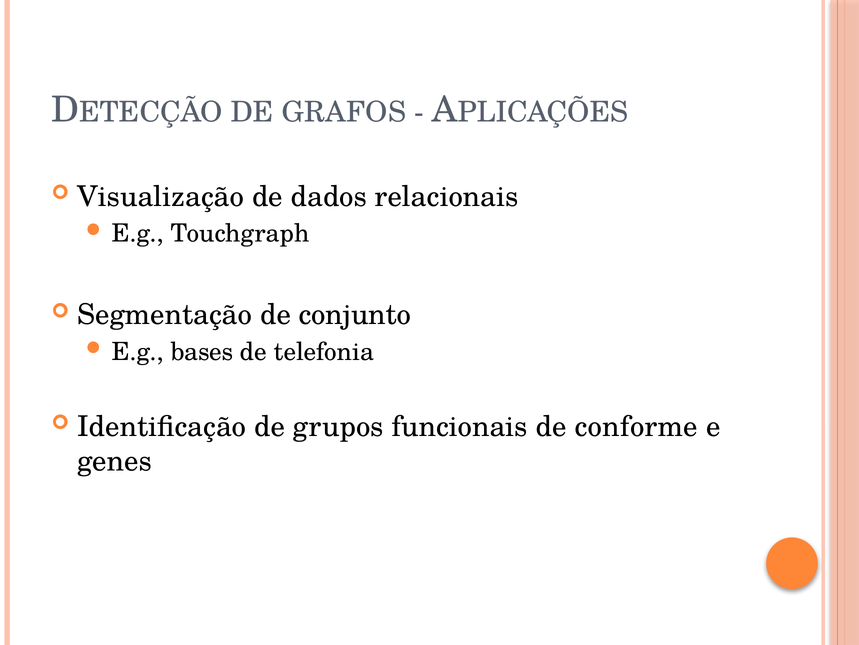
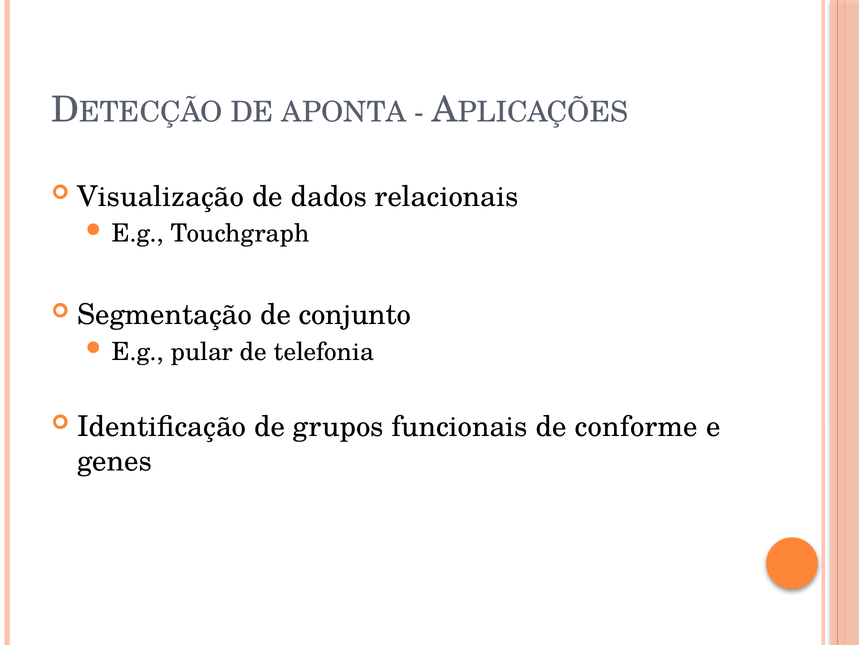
GRAFOS: GRAFOS -> APONTA
bases: bases -> pular
